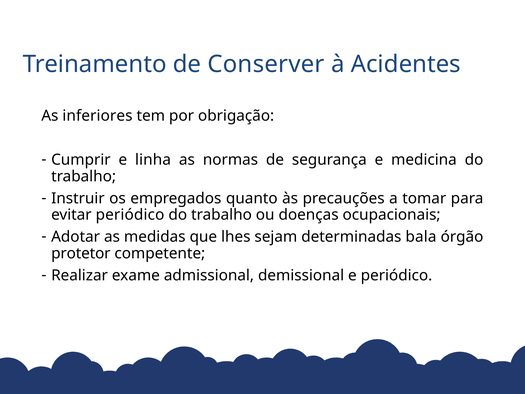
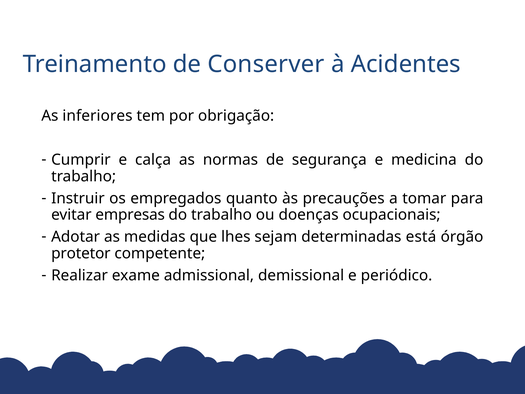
linha: linha -> calça
evitar periódico: periódico -> empresas
bala: bala -> está
